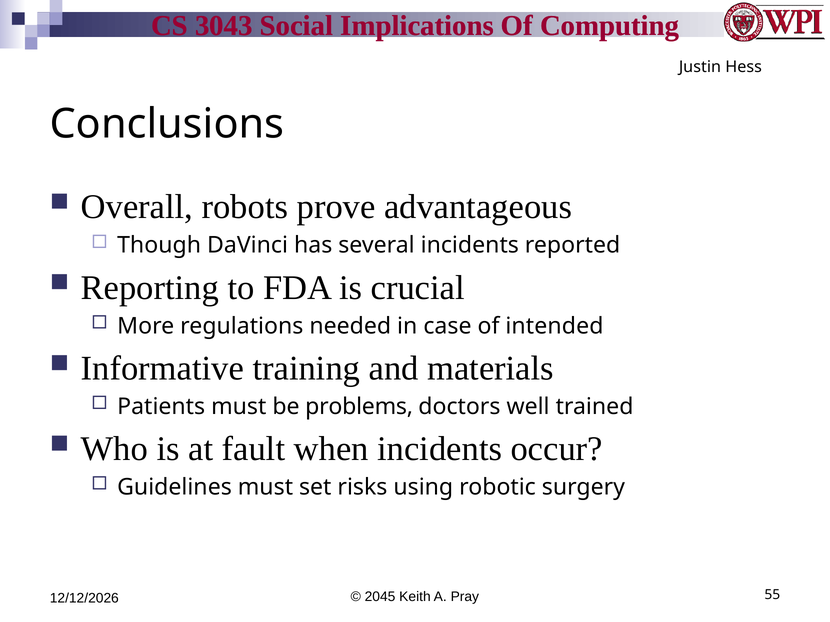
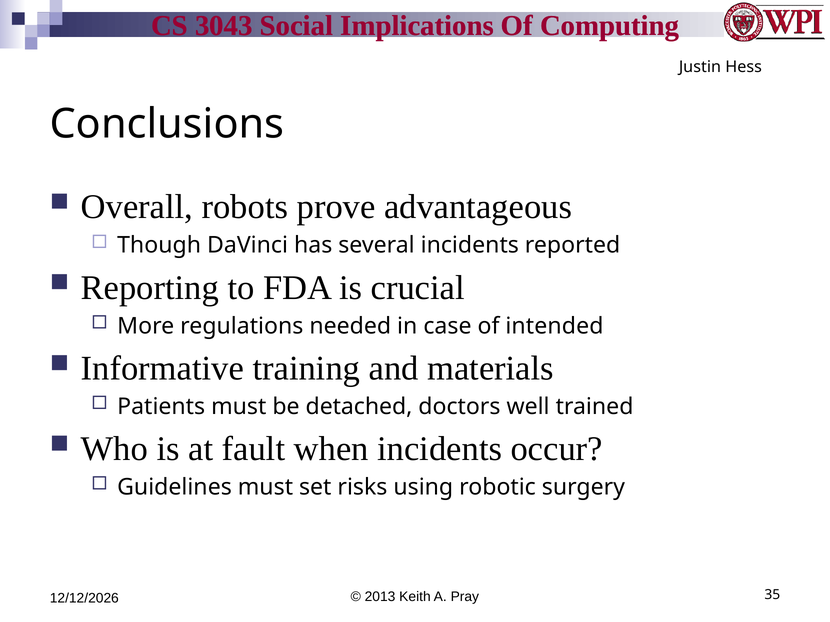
problems: problems -> detached
2045: 2045 -> 2013
55: 55 -> 35
